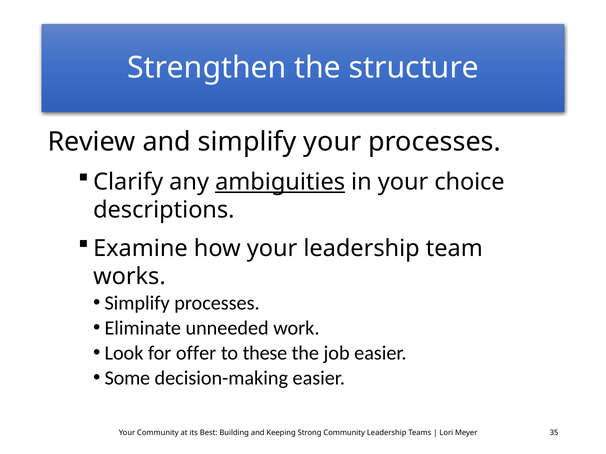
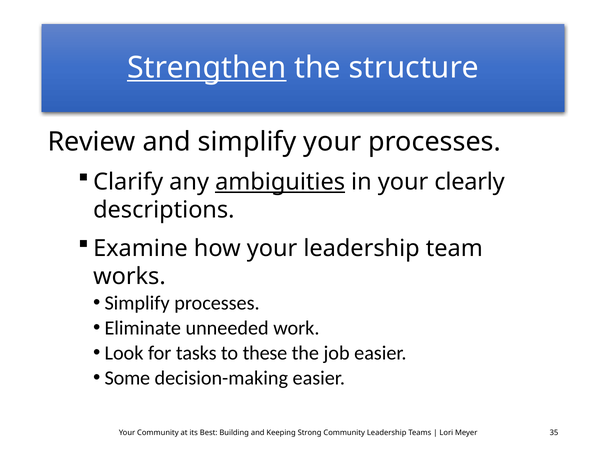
Strengthen underline: none -> present
choice: choice -> clearly
offer: offer -> tasks
